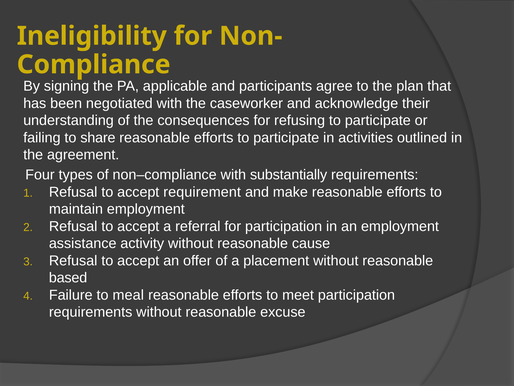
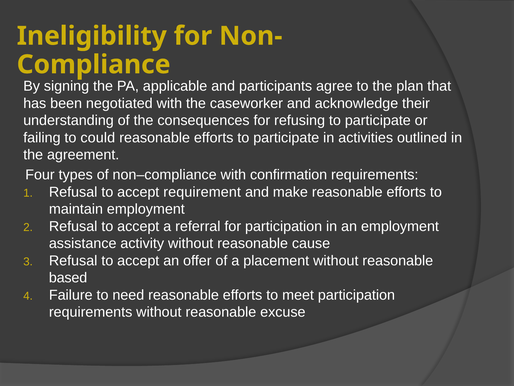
share: share -> could
substantially: substantially -> confirmation
meal: meal -> need
